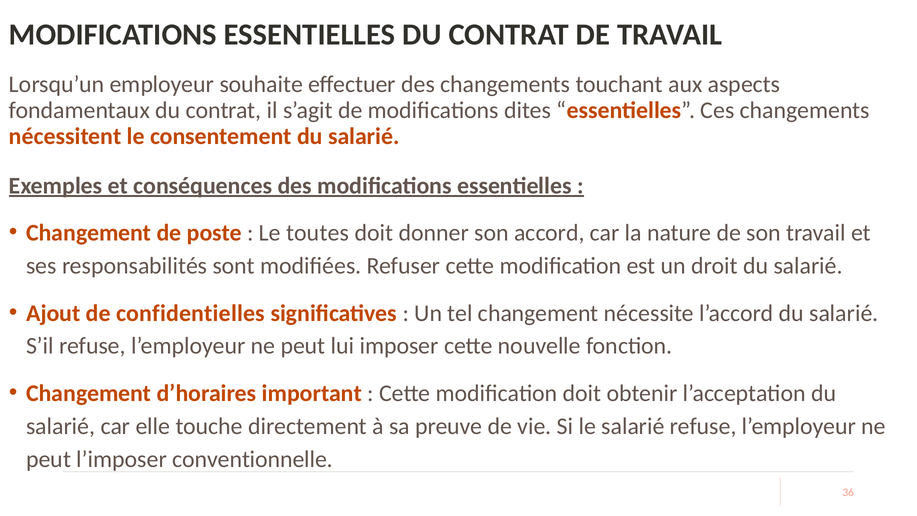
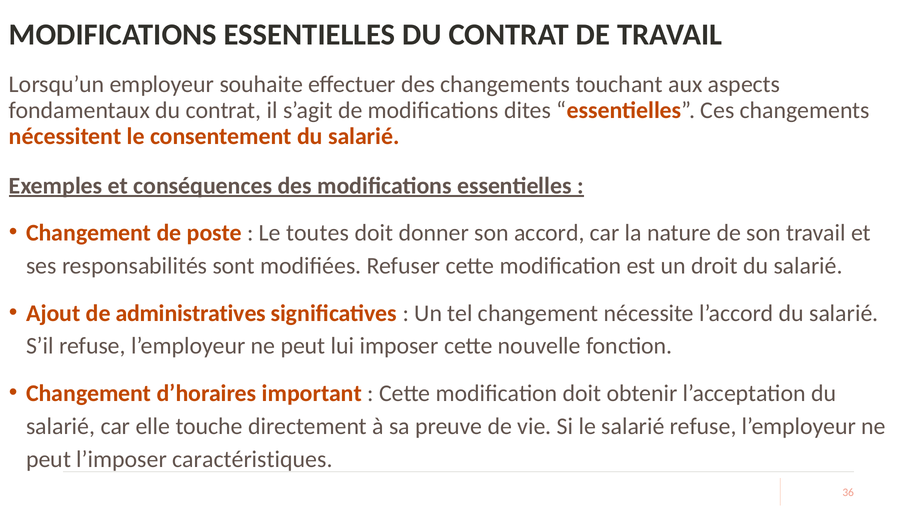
confidentielles: confidentielles -> administratives
conventionnelle: conventionnelle -> caractéristiques
